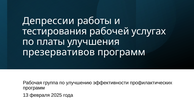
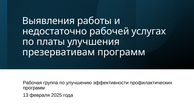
Депрессии: Депрессии -> Выявления
тестирования: тестирования -> недостаточно
презервативов: презервативов -> презервативам
